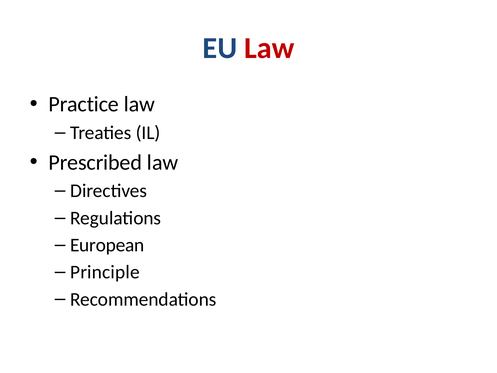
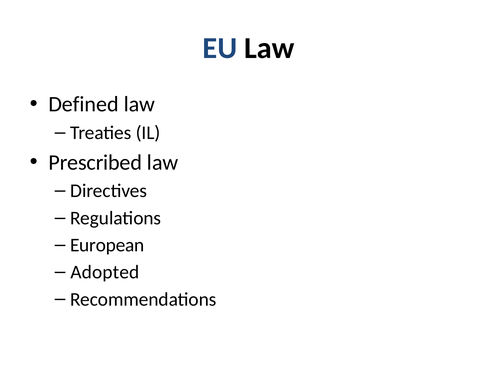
Law at (269, 48) colour: red -> black
Practice: Practice -> Defined
Principle: Principle -> Adopted
